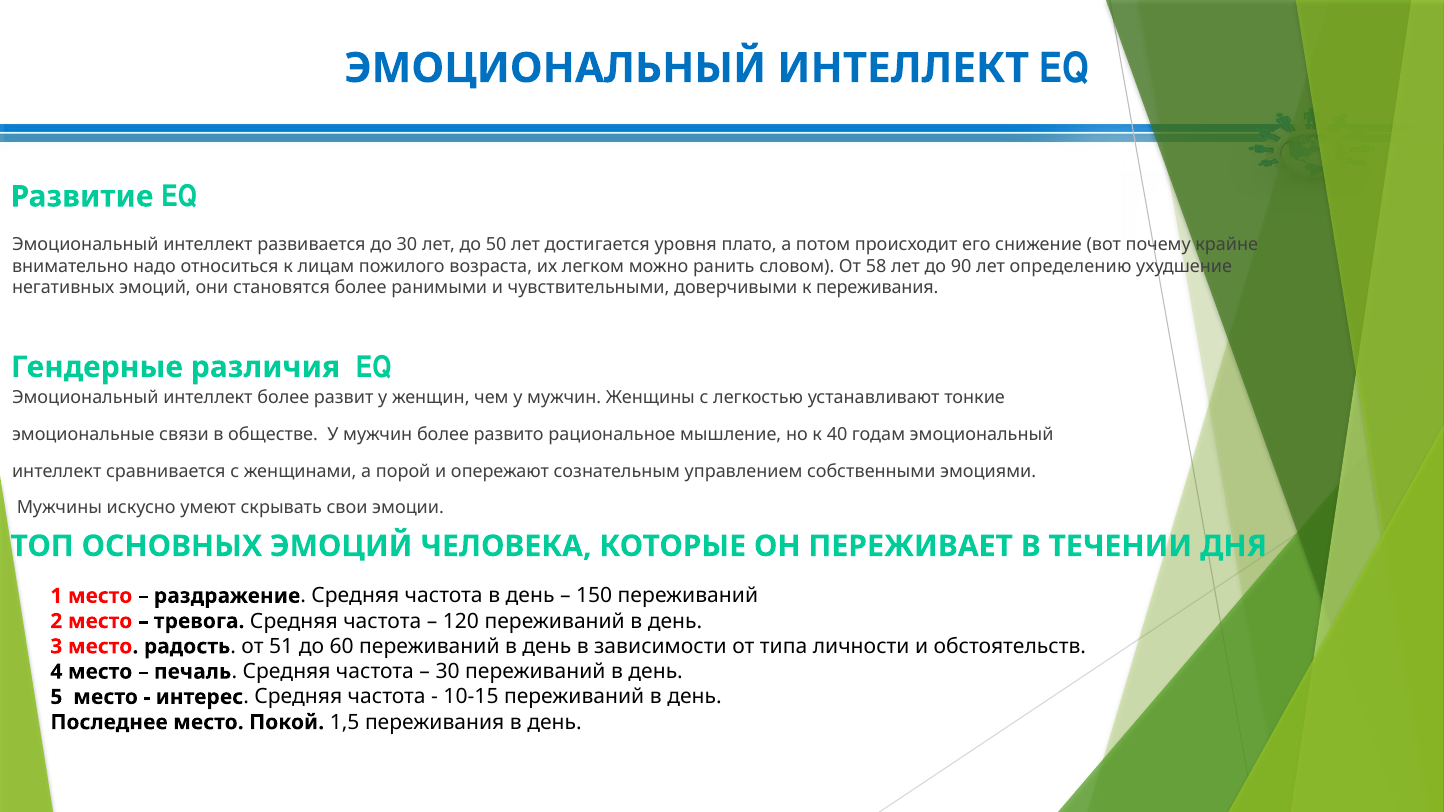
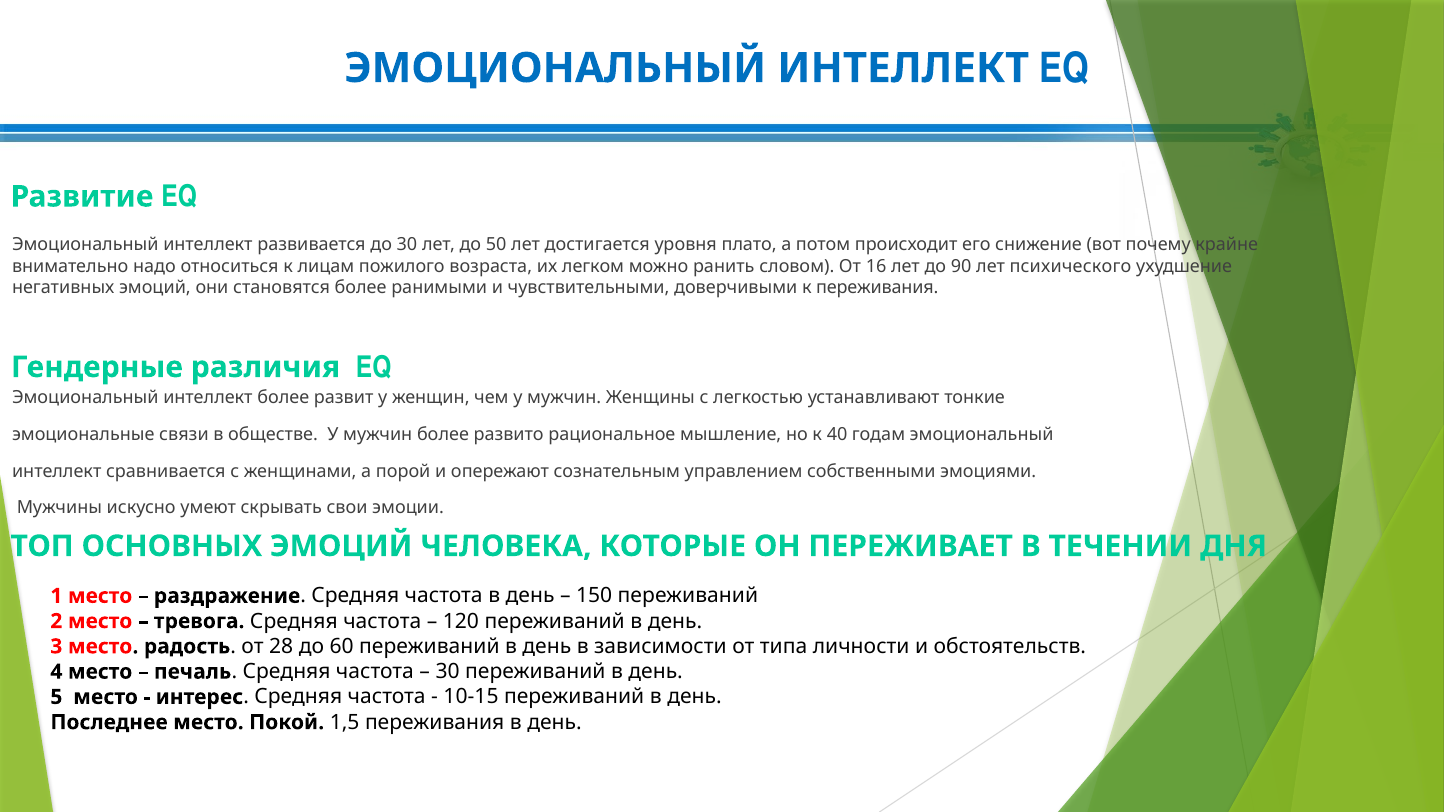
58: 58 -> 16
определению: определению -> психического
51: 51 -> 28
